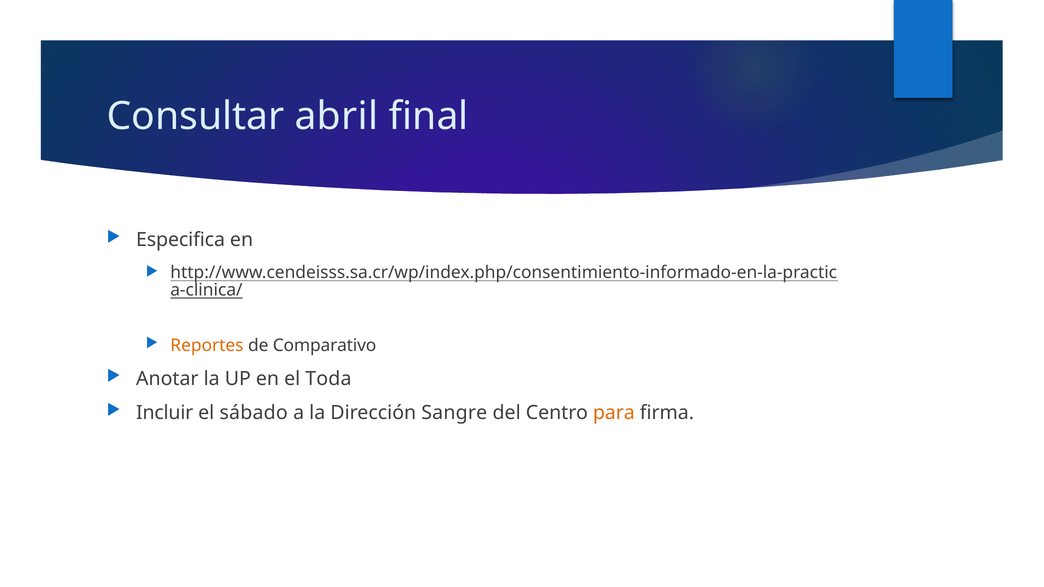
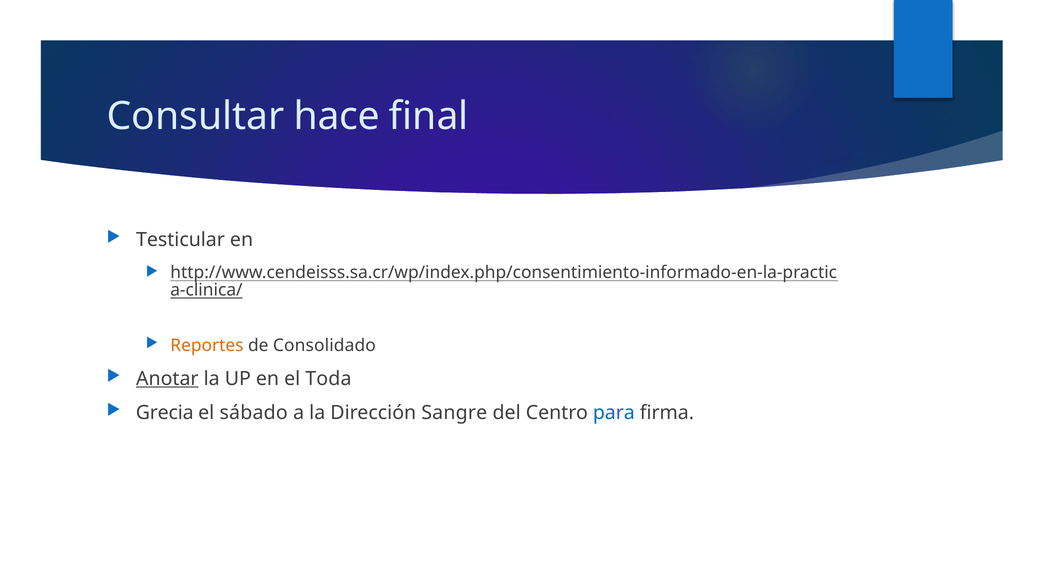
abril: abril -> hace
Especifica: Especifica -> Testicular
Comparativo: Comparativo -> Consolidado
Anotar underline: none -> present
Incluir: Incluir -> Grecia
para colour: orange -> blue
